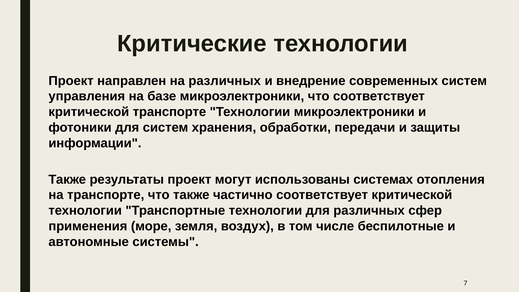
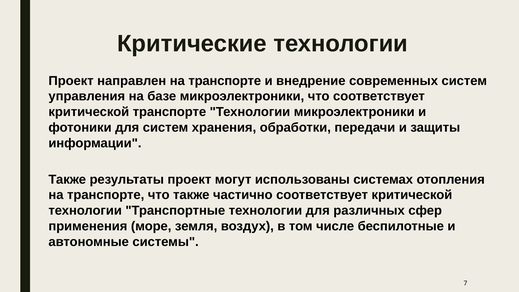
направлен на различных: различных -> транспорте
